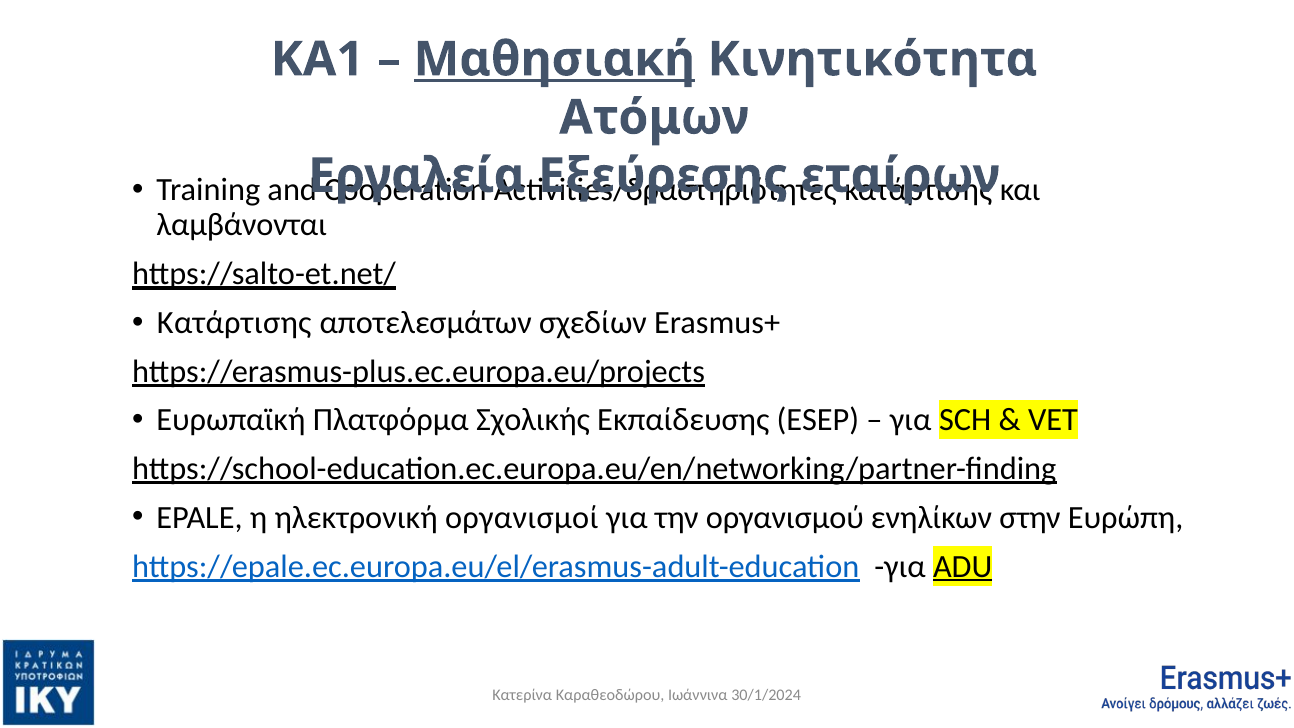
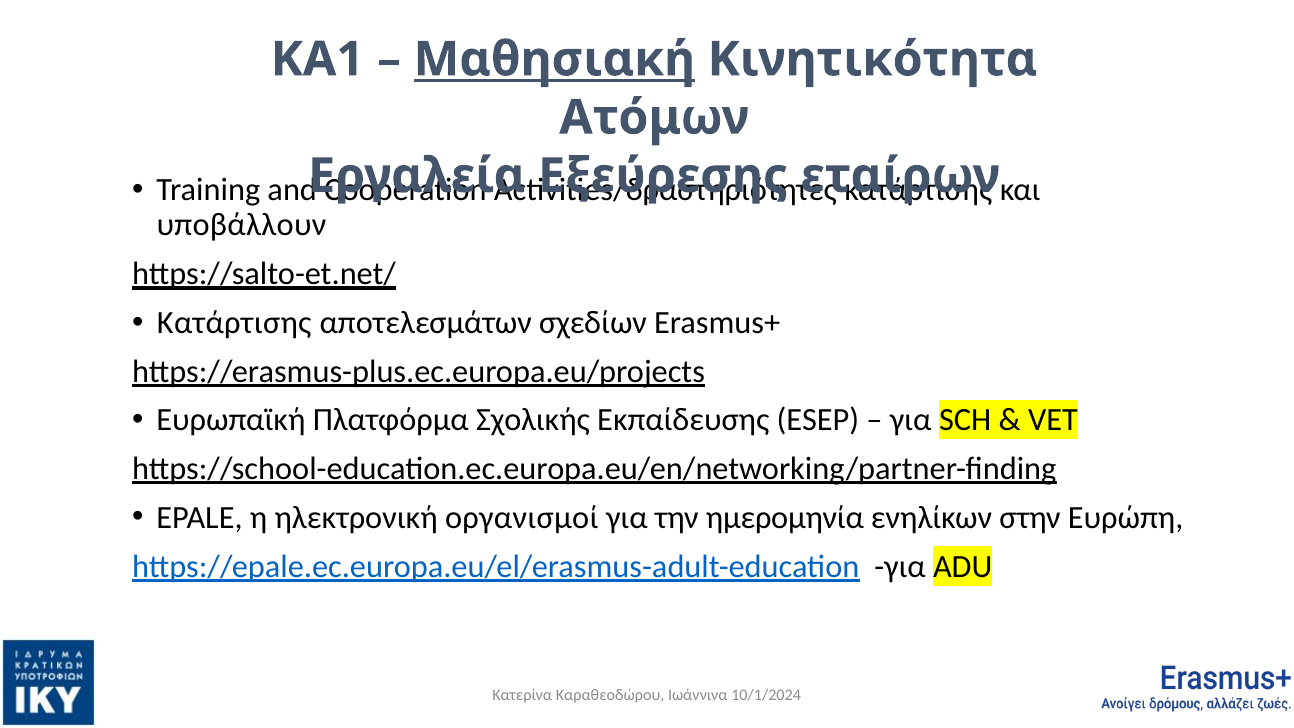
λαμβάνονται: λαμβάνονται -> υποβάλλουν
οργανισμού: οργανισμού -> ημερομηνία
ADU underline: present -> none
30/1/2024: 30/1/2024 -> 10/1/2024
